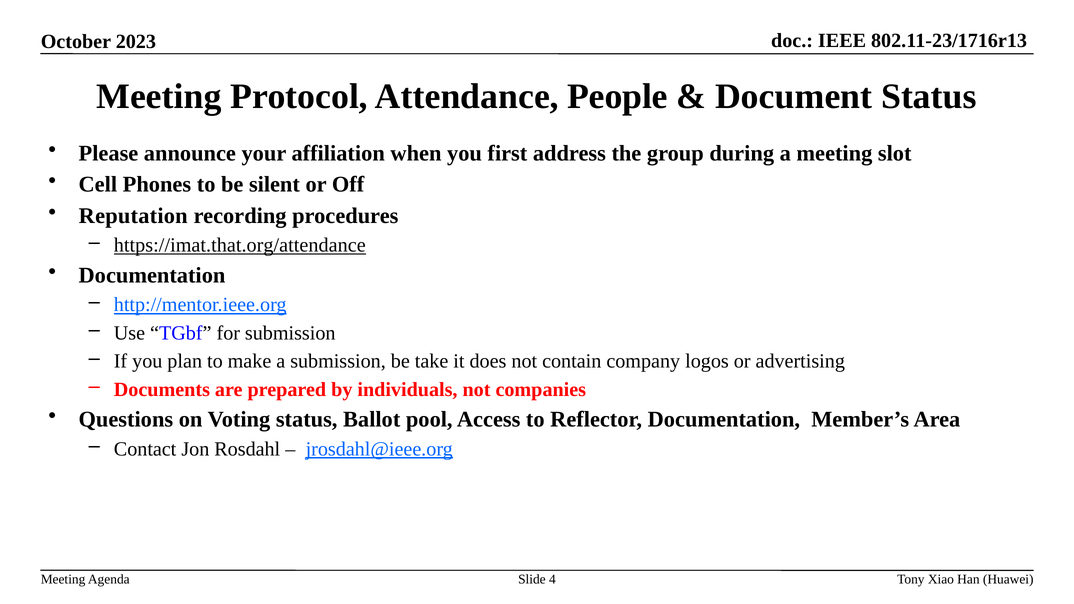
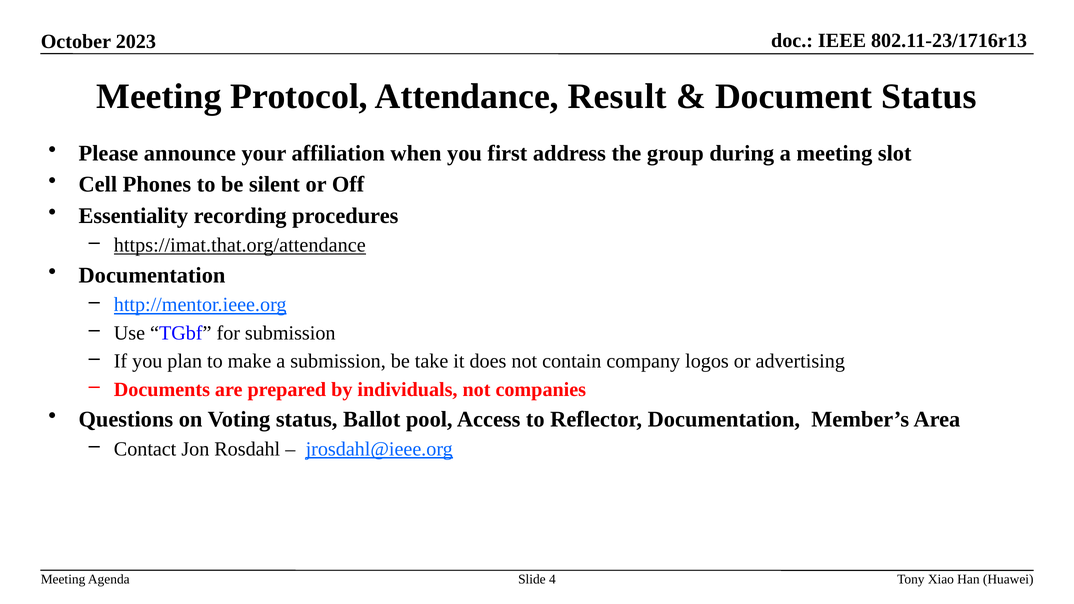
People: People -> Result
Reputation: Reputation -> Essentiality
